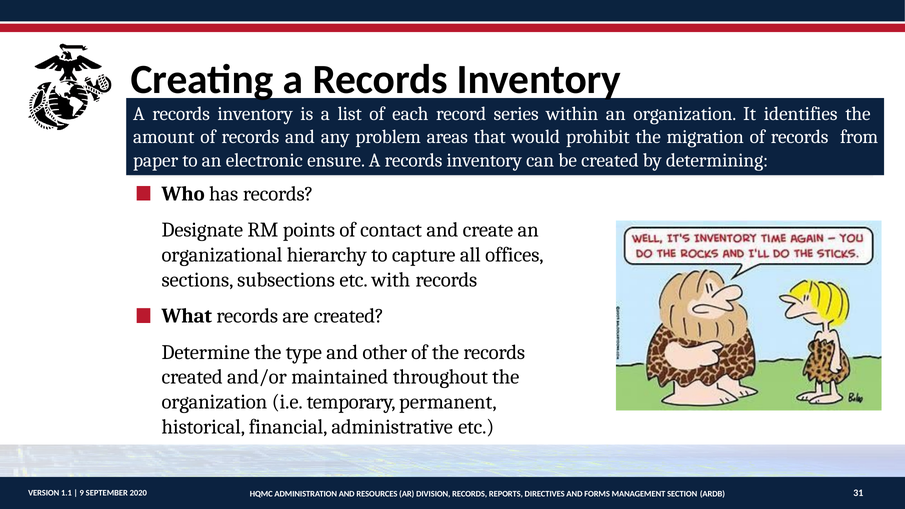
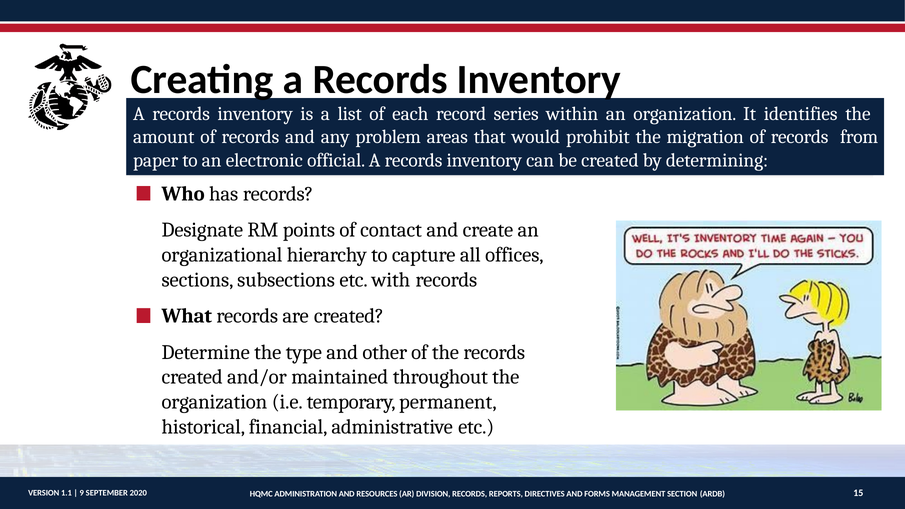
ensure: ensure -> official
31: 31 -> 15
